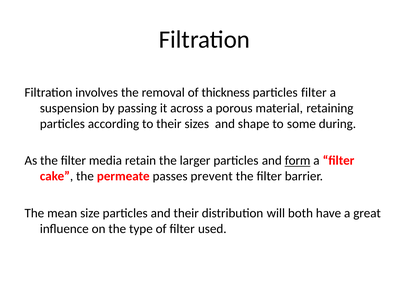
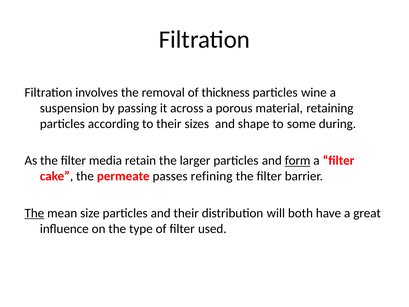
particles filter: filter -> wine
prevent: prevent -> refining
The at (34, 213) underline: none -> present
